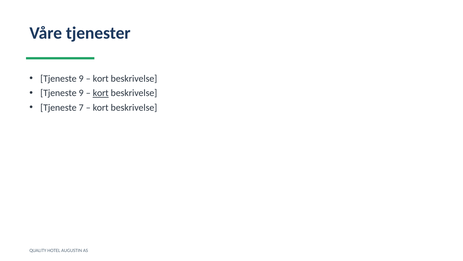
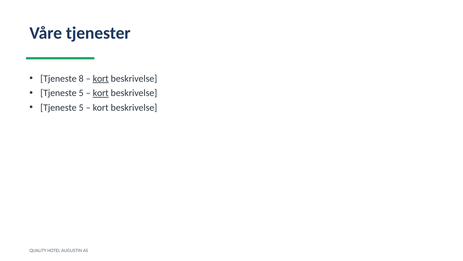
9 at (81, 78): 9 -> 8
kort at (101, 78) underline: none -> present
9 at (81, 93): 9 -> 5
7 at (81, 107): 7 -> 5
